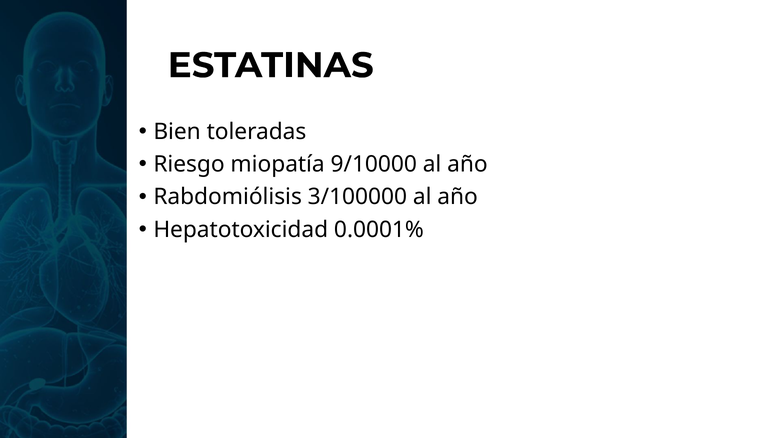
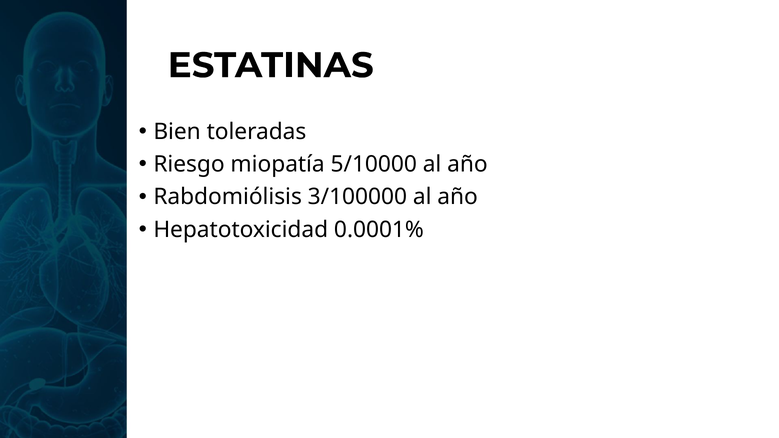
9/10000: 9/10000 -> 5/10000
